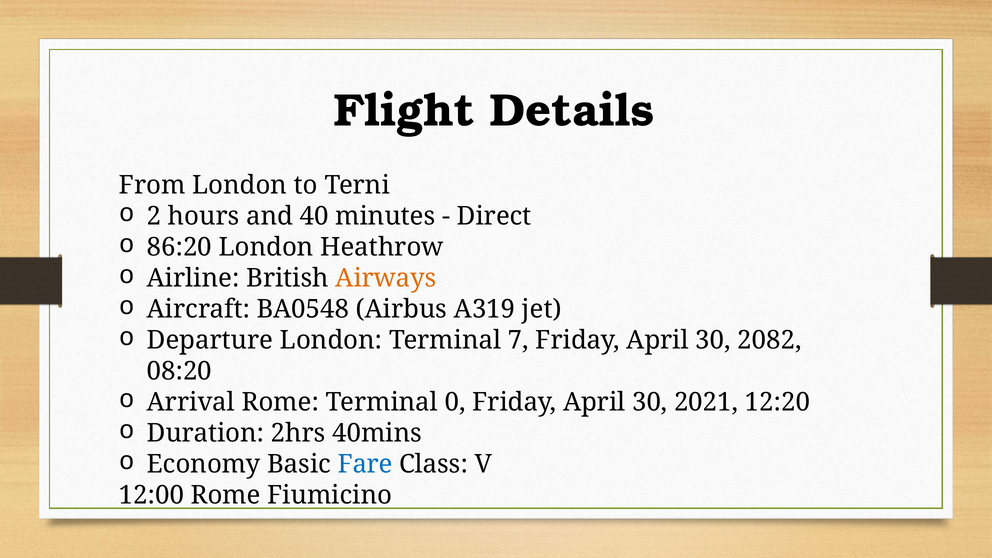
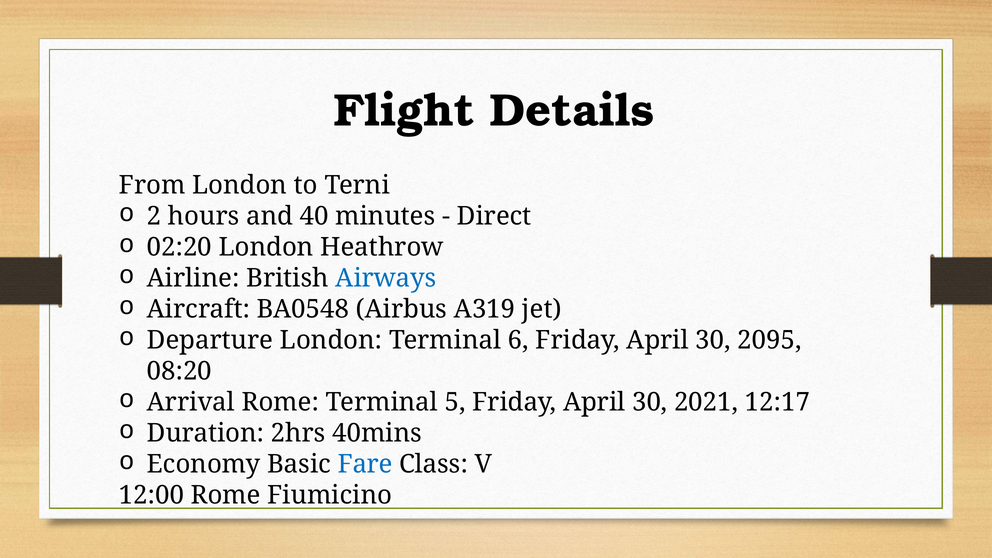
86:20: 86:20 -> 02:20
Airways colour: orange -> blue
7: 7 -> 6
2082: 2082 -> 2095
0: 0 -> 5
12:20: 12:20 -> 12:17
